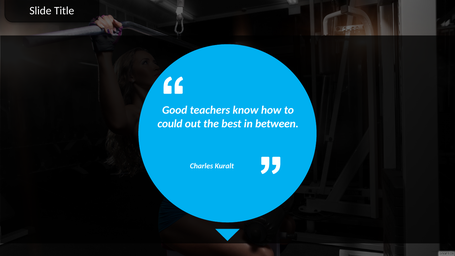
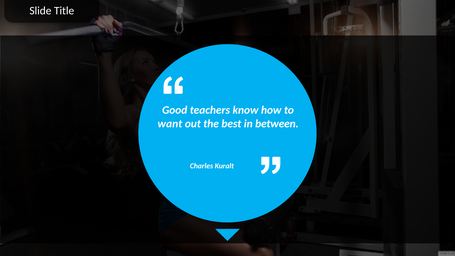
could: could -> want
